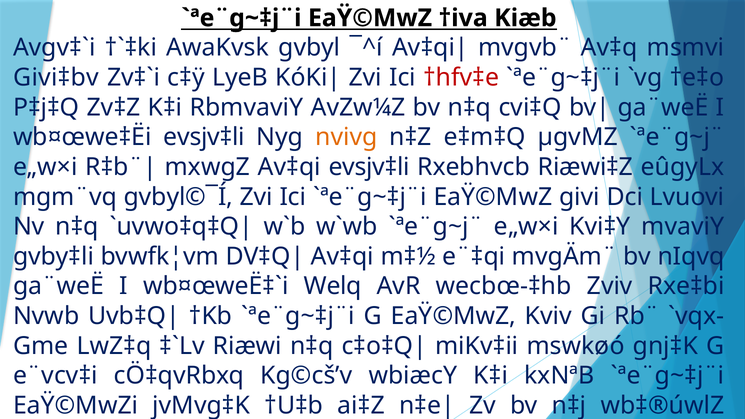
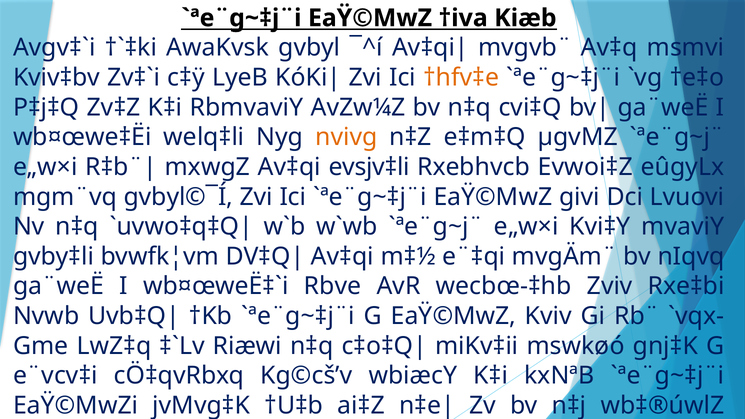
Givi‡bv: Givi‡bv -> Kviv‡bv
†hfv‡e colour: red -> orange
wb¤œwe‡Ëi evsjv‡li: evsjv‡li -> welq‡li
Riæwi‡Z: Riæwi‡Z -> Evwoi‡Z
Welq: Welq -> Rbve
